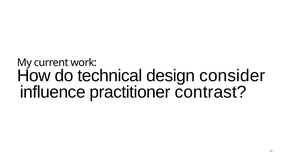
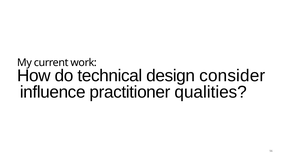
contrast: contrast -> qualities
